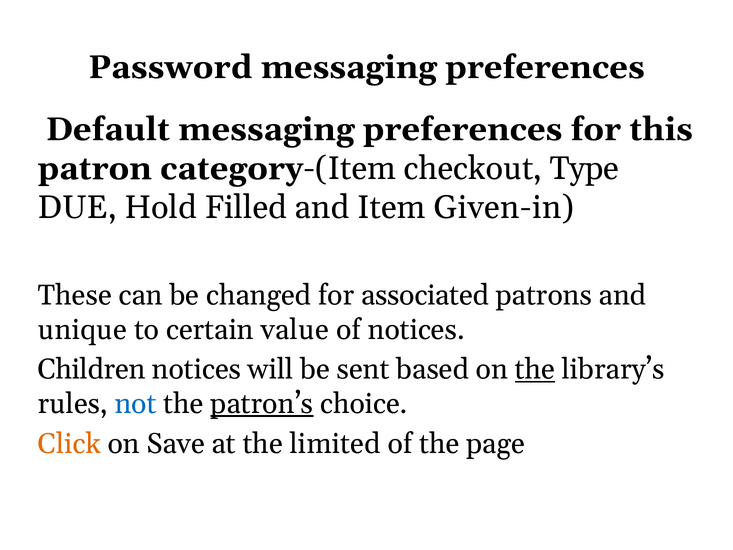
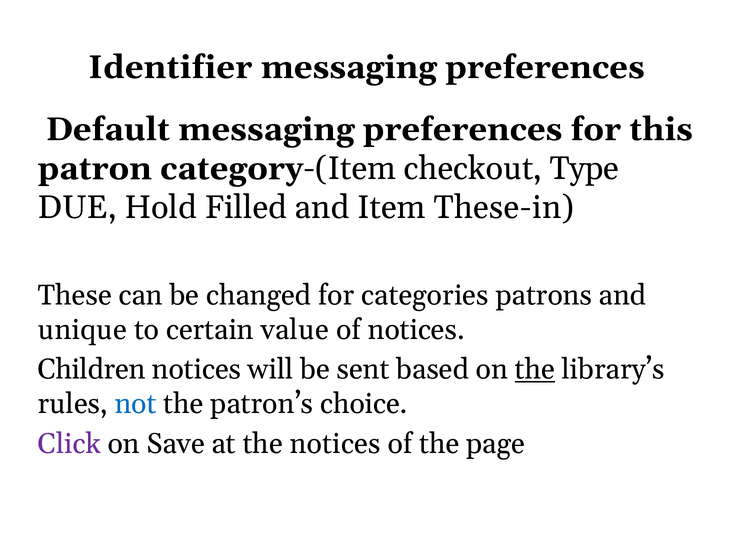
Password: Password -> Identifier
Given-in: Given-in -> These-in
associated: associated -> categories
patron’s underline: present -> none
Click colour: orange -> purple
the limited: limited -> notices
